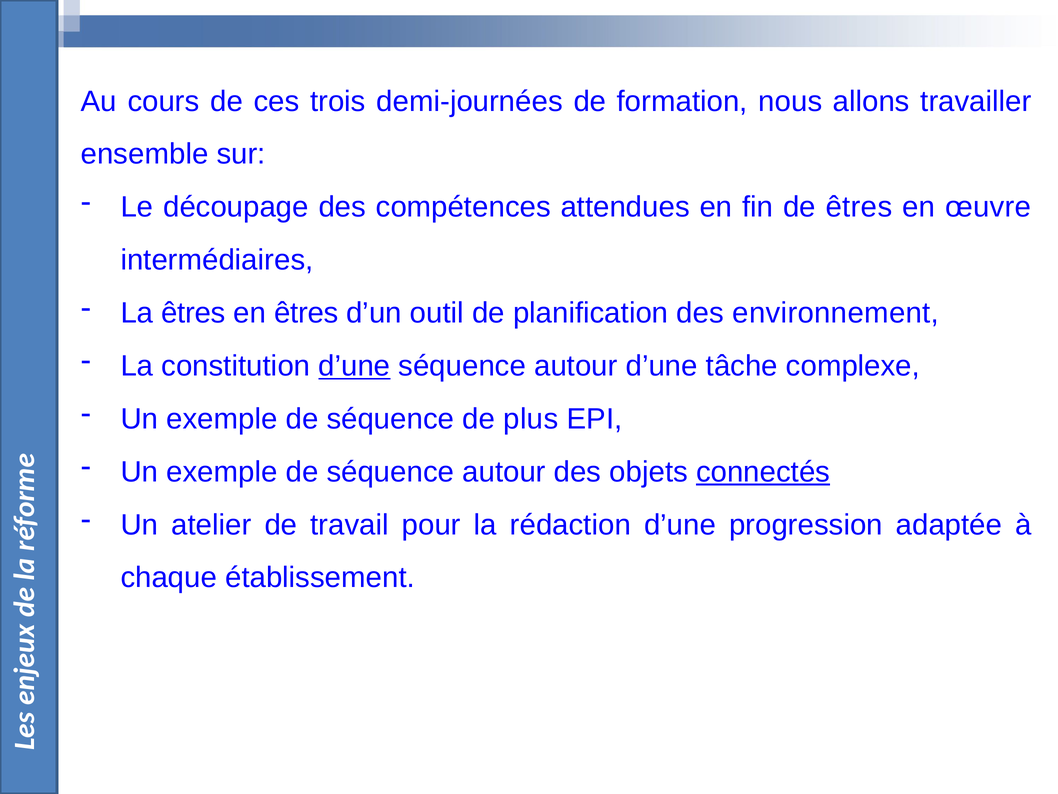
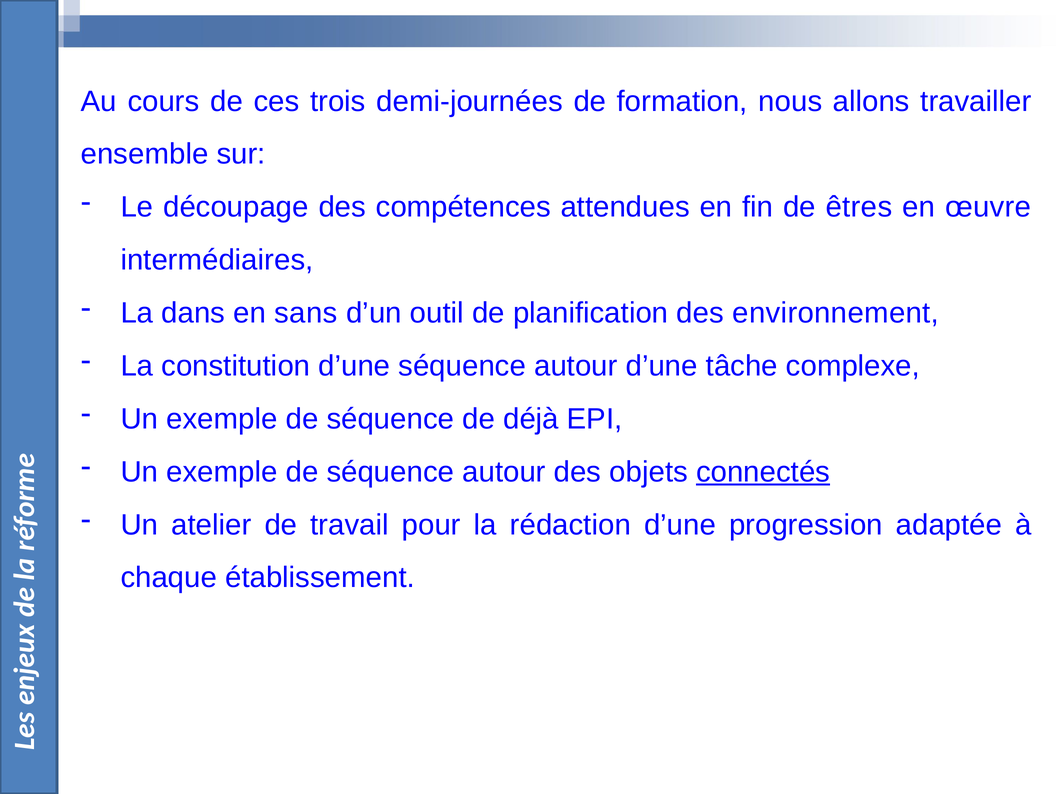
La êtres: êtres -> dans
en êtres: êtres -> sans
d’une at (354, 366) underline: present -> none
plus: plus -> déjà
